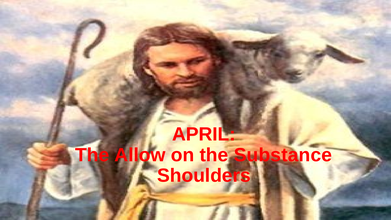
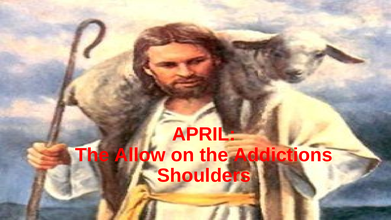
Substance: Substance -> Addictions
